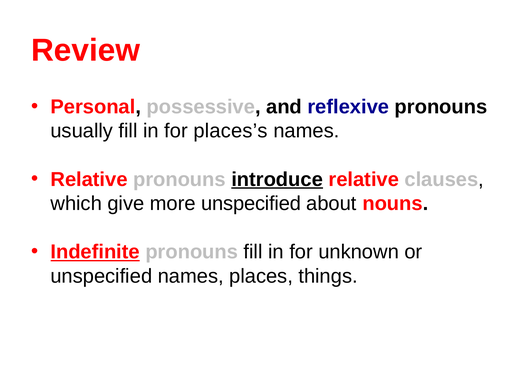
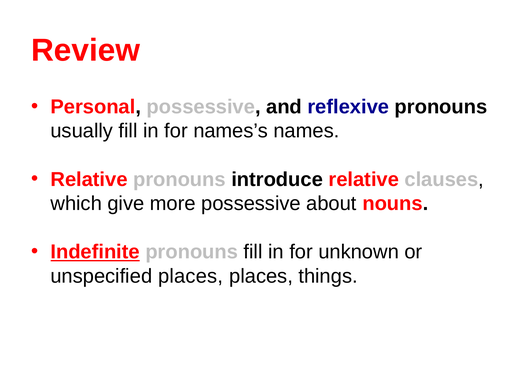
places’s: places’s -> names’s
introduce underline: present -> none
more unspecified: unspecified -> possessive
unspecified names: names -> places
